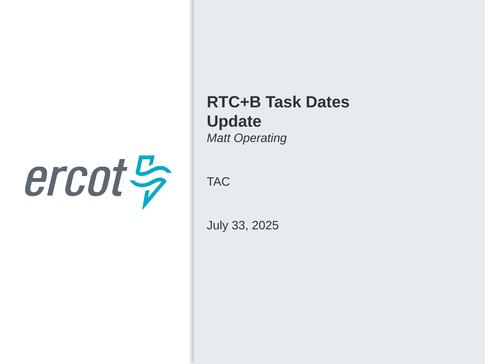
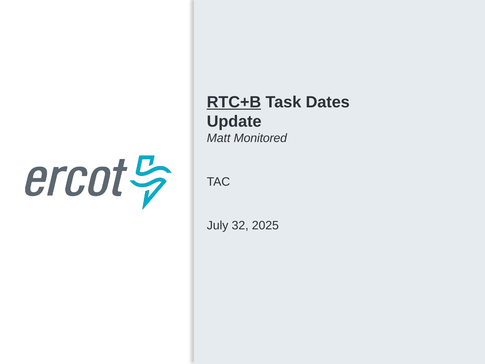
RTC+B underline: none -> present
Operating: Operating -> Monitored
33: 33 -> 32
